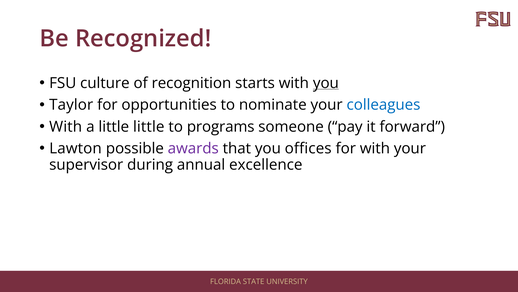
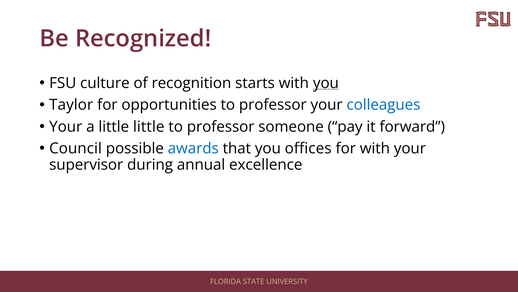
opportunities to nominate: nominate -> professor
With at (66, 126): With -> Your
programs at (221, 126): programs -> professor
Lawton: Lawton -> Council
awards colour: purple -> blue
